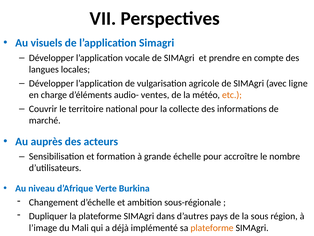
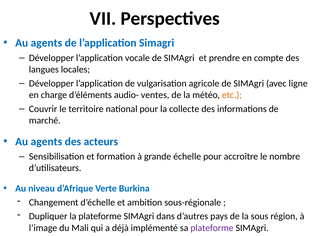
visuels at (46, 43): visuels -> agents
auprès at (46, 141): auprès -> agents
plateforme at (212, 227) colour: orange -> purple
